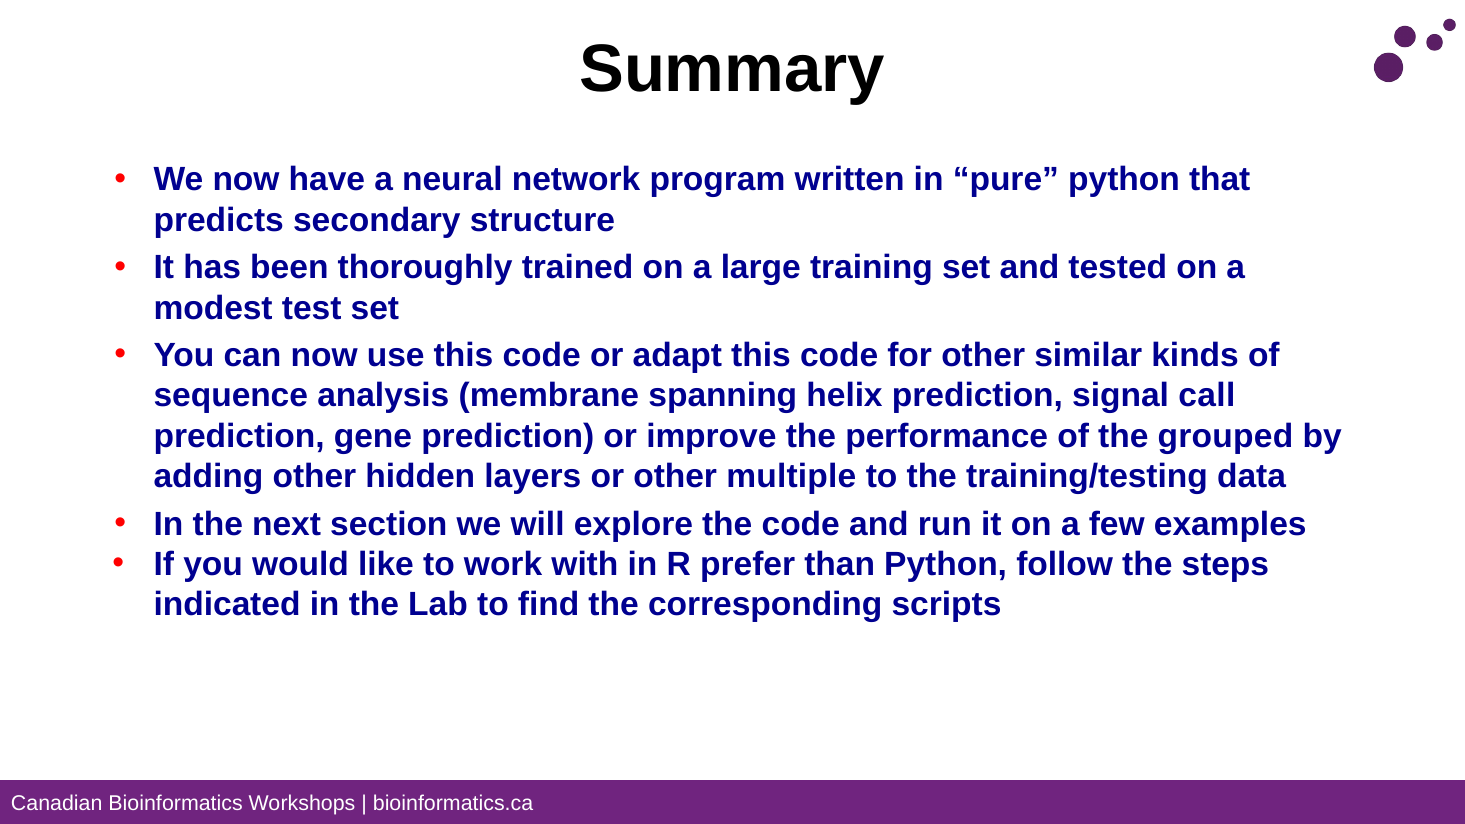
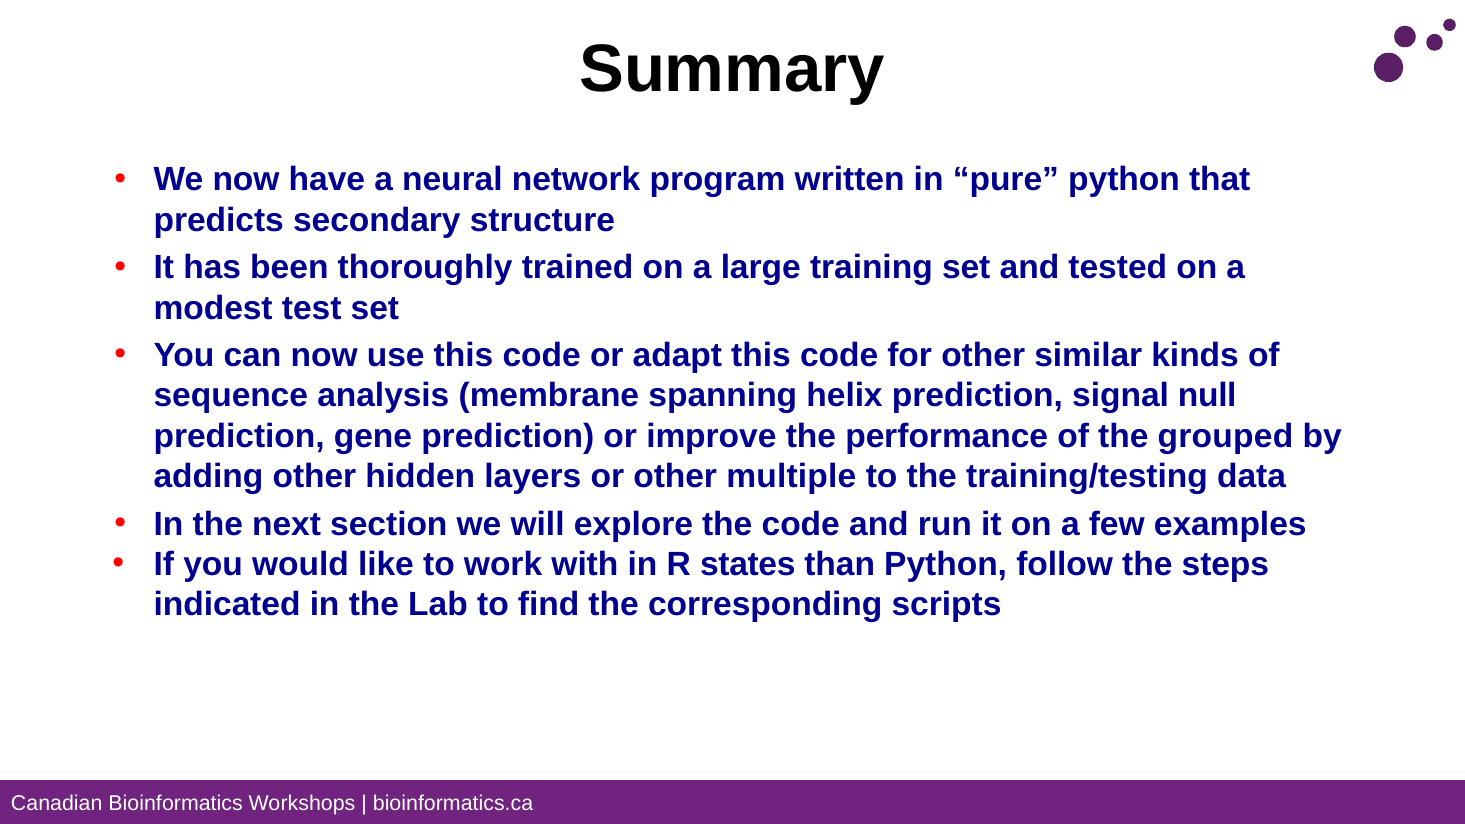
call: call -> null
prefer: prefer -> states
